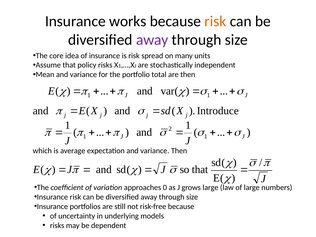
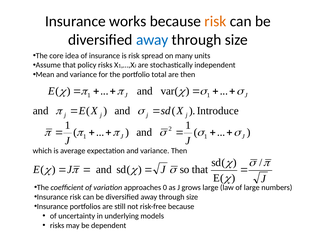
away at (152, 40) colour: purple -> blue
